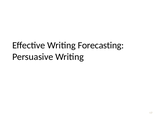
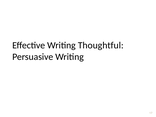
Forecasting: Forecasting -> Thoughtful
